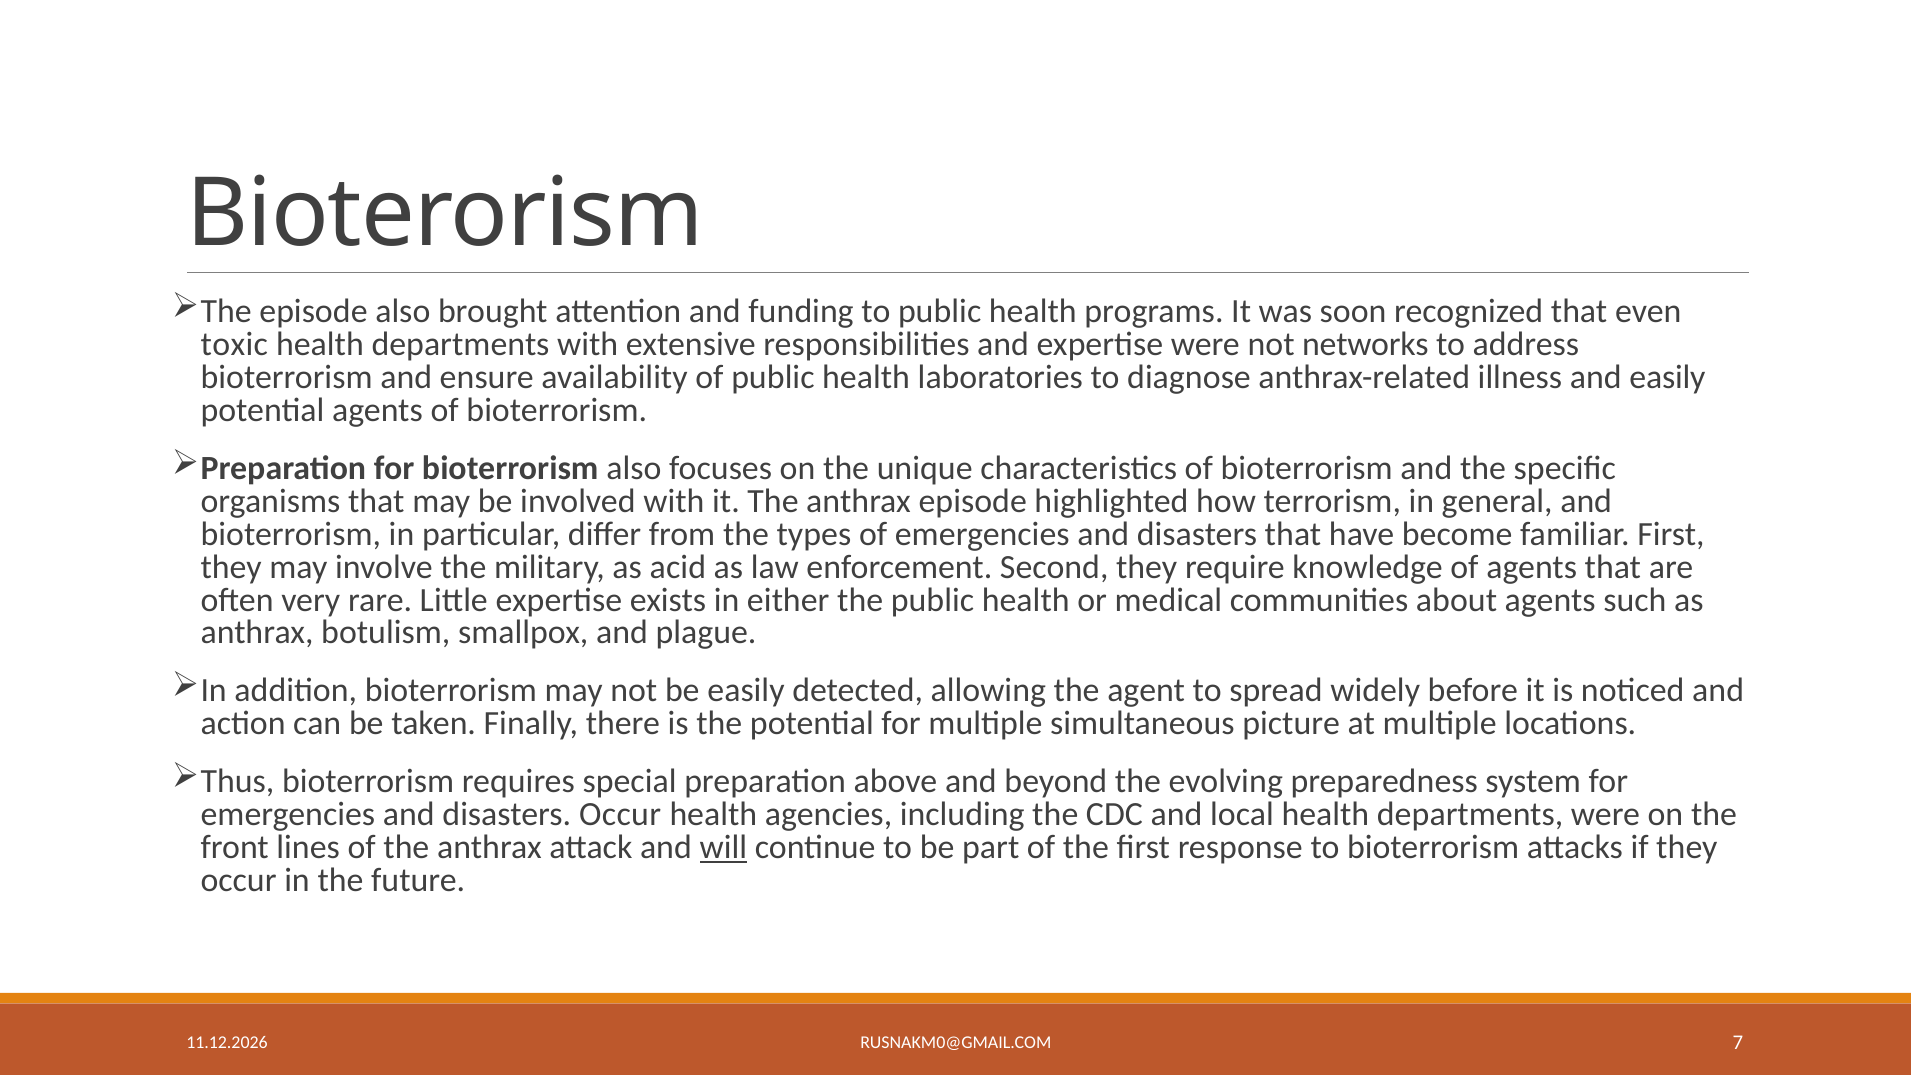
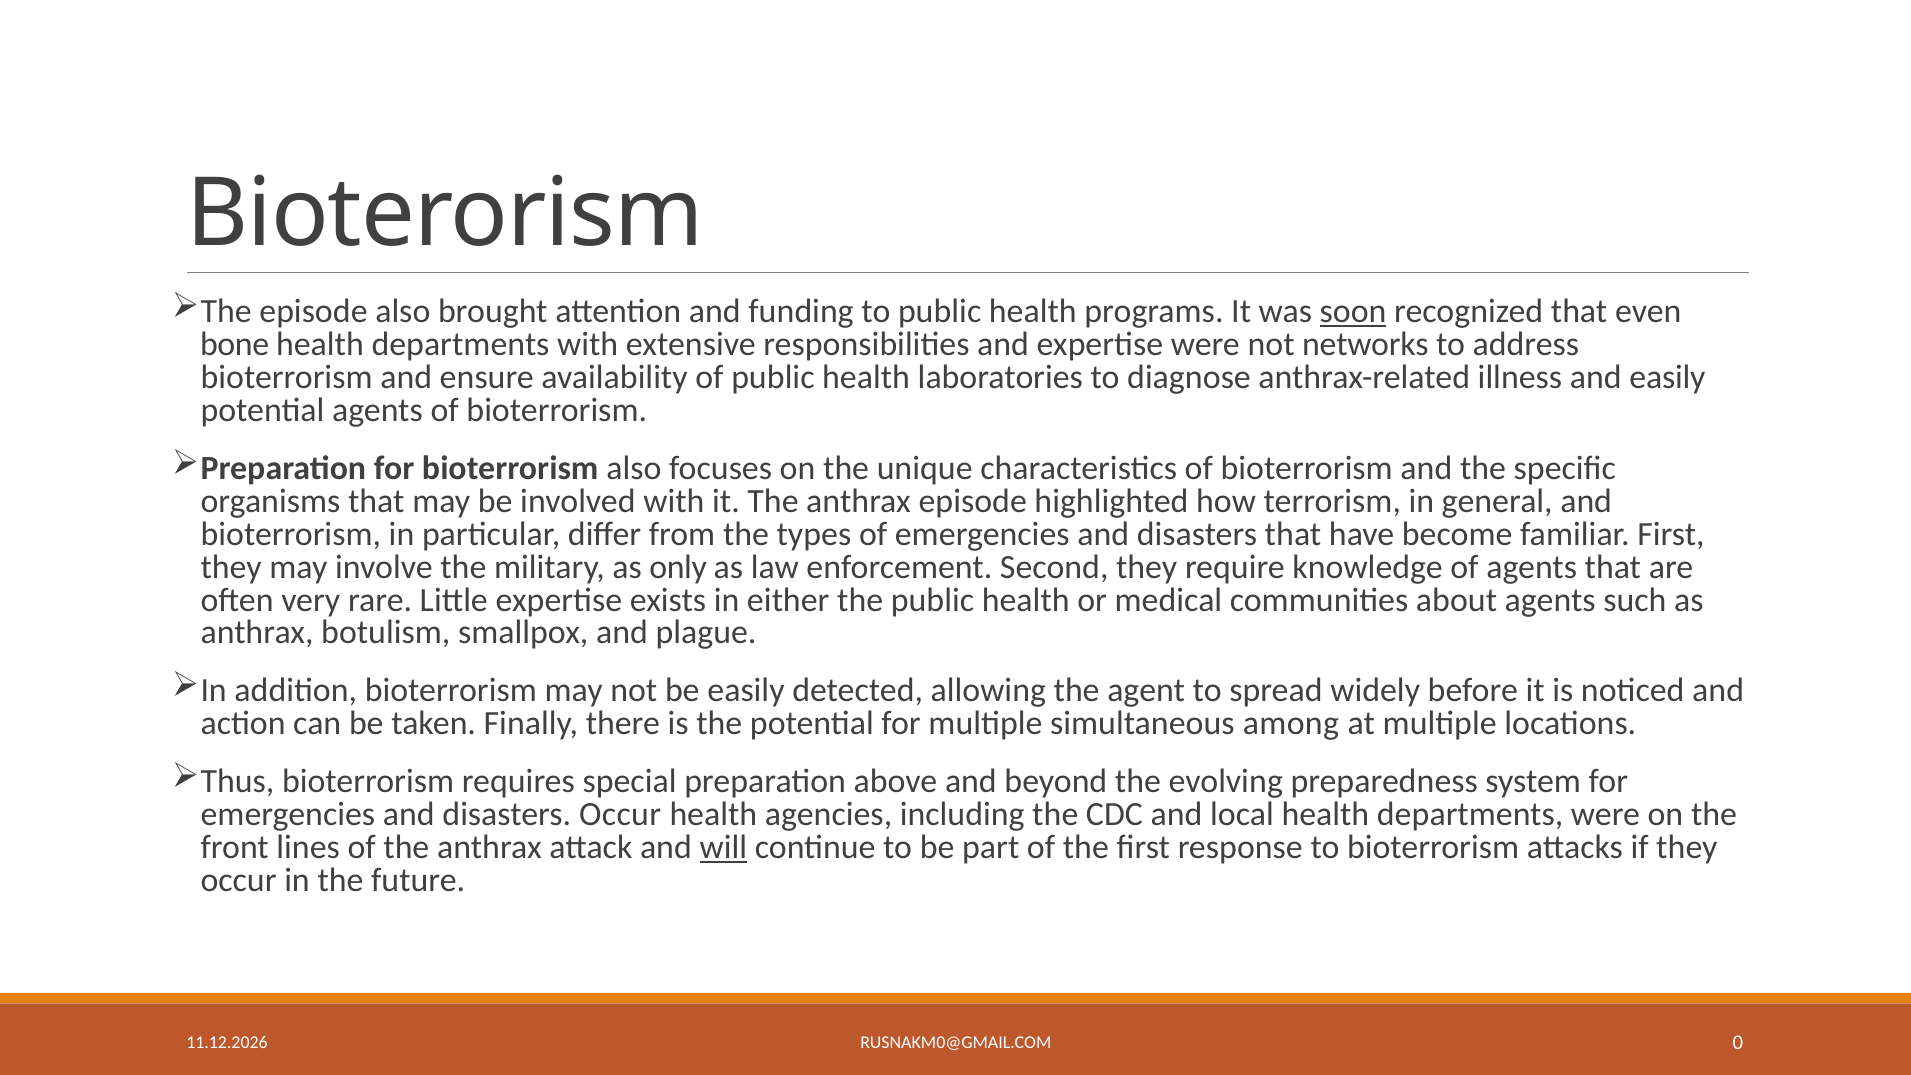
soon underline: none -> present
toxic: toxic -> bone
acid: acid -> only
picture: picture -> among
7: 7 -> 0
